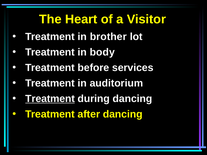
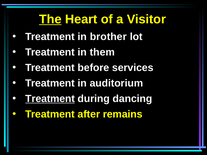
The underline: none -> present
body: body -> them
after dancing: dancing -> remains
